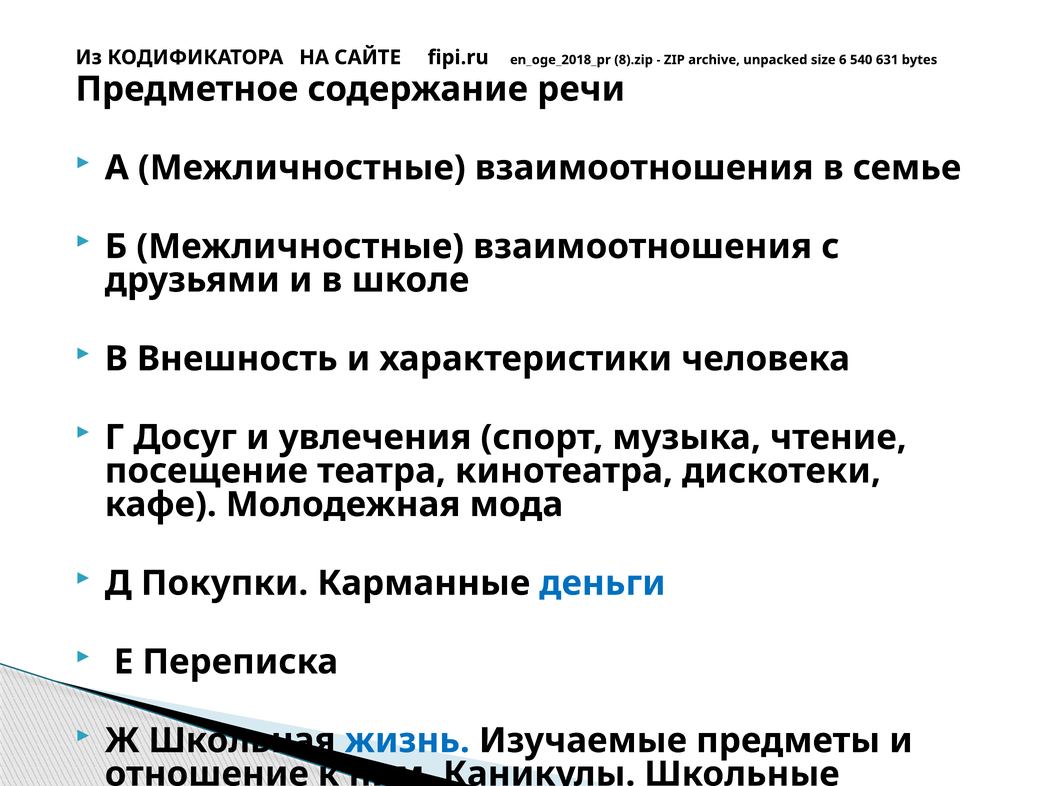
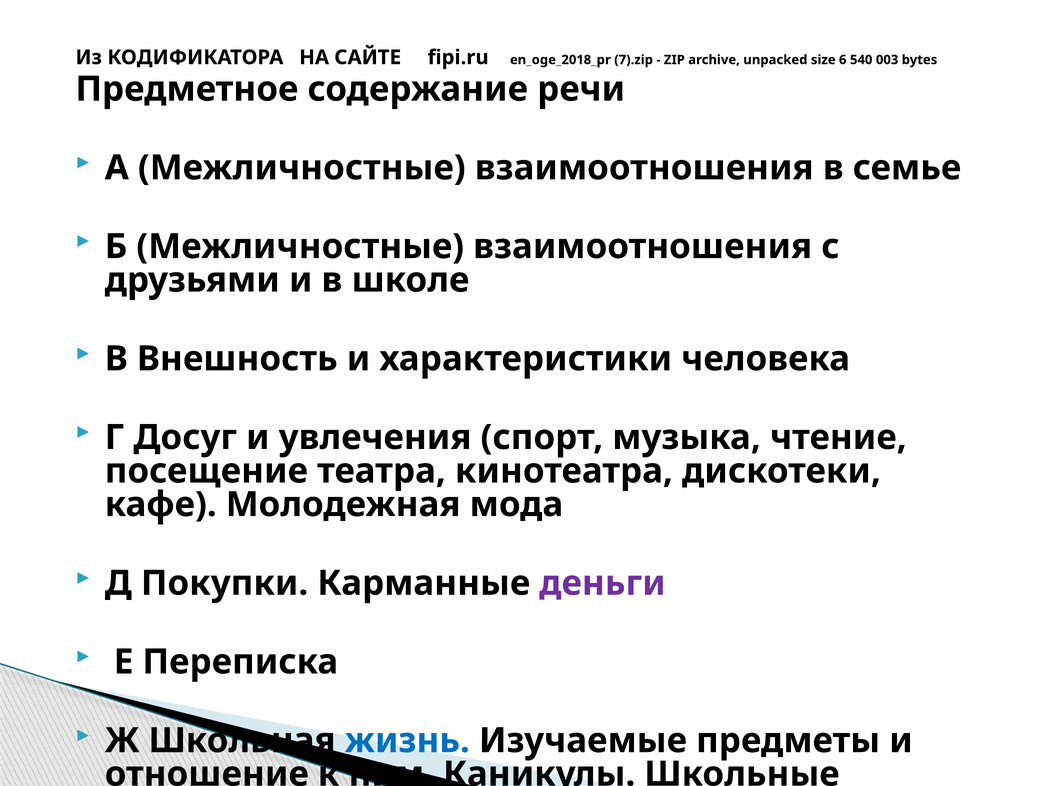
8).zip: 8).zip -> 7).zip
631: 631 -> 003
деньги colour: blue -> purple
